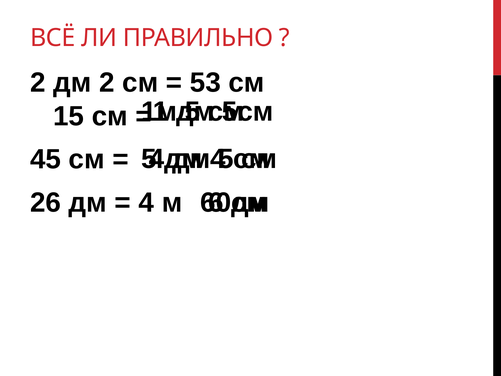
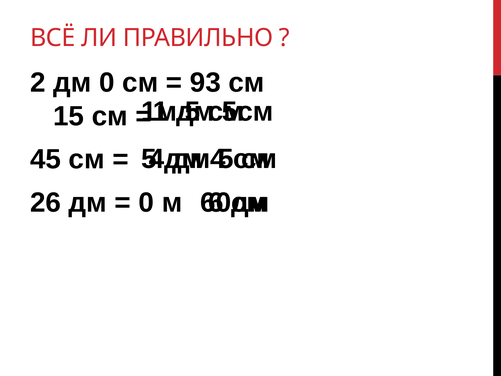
дм 2: 2 -> 0
53: 53 -> 93
4 at (146, 202): 4 -> 0
